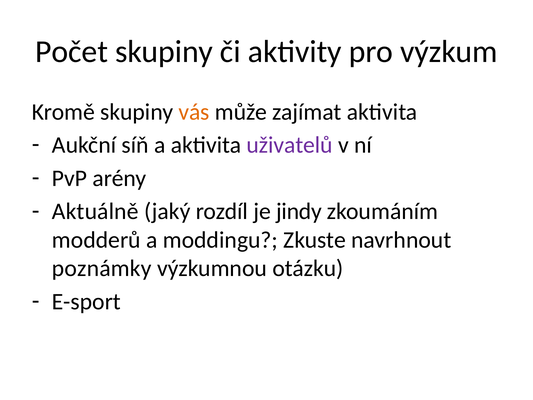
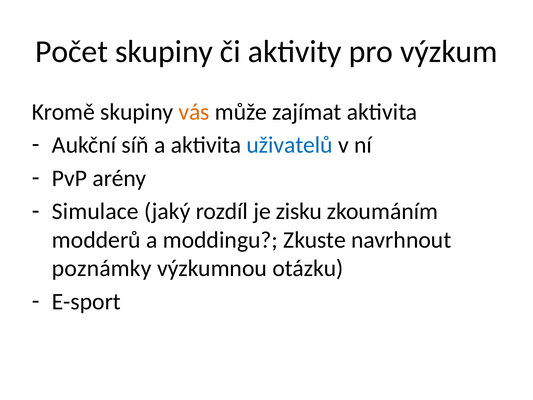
uživatelů colour: purple -> blue
Aktuálně: Aktuálně -> Simulace
jindy: jindy -> zisku
